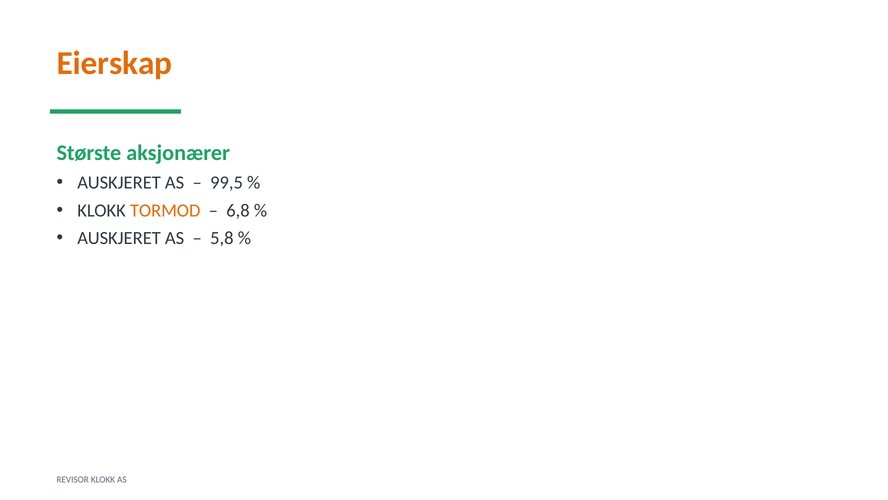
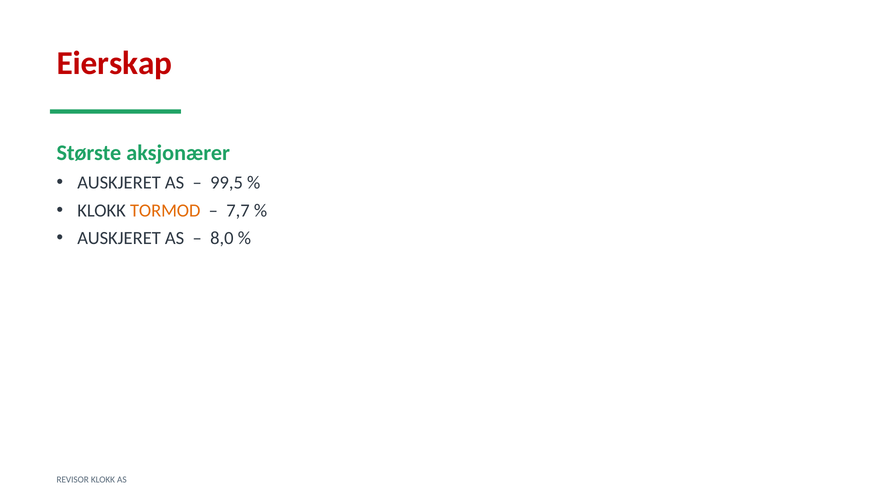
Eierskap colour: orange -> red
6,8: 6,8 -> 7,7
5,8: 5,8 -> 8,0
